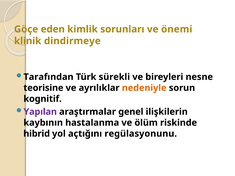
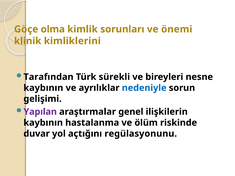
eden: eden -> olma
dindirmeye: dindirmeye -> kimliklerini
teorisine at (43, 88): teorisine -> kaybının
nedeniyle colour: orange -> blue
kognitif: kognitif -> gelişimi
hibrid: hibrid -> duvar
